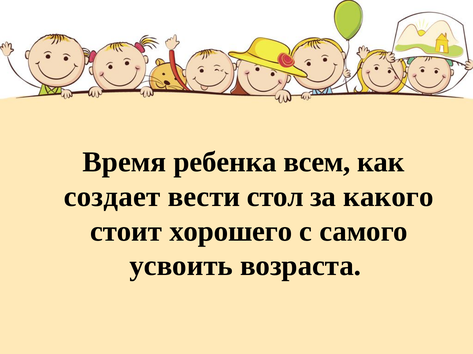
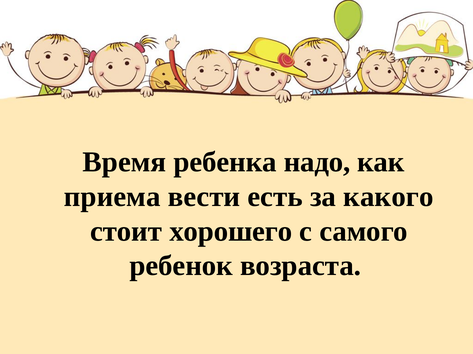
всем: всем -> надо
создает: создает -> приема
стол: стол -> есть
усвоить: усвоить -> ребенок
